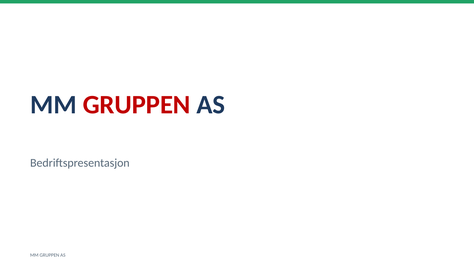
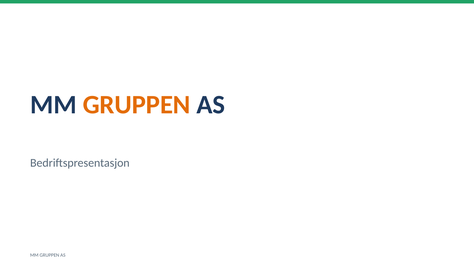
GRUPPEN at (137, 105) colour: red -> orange
